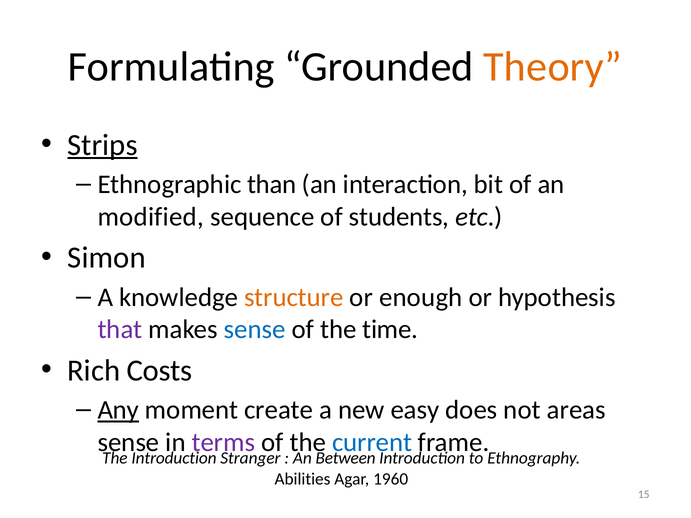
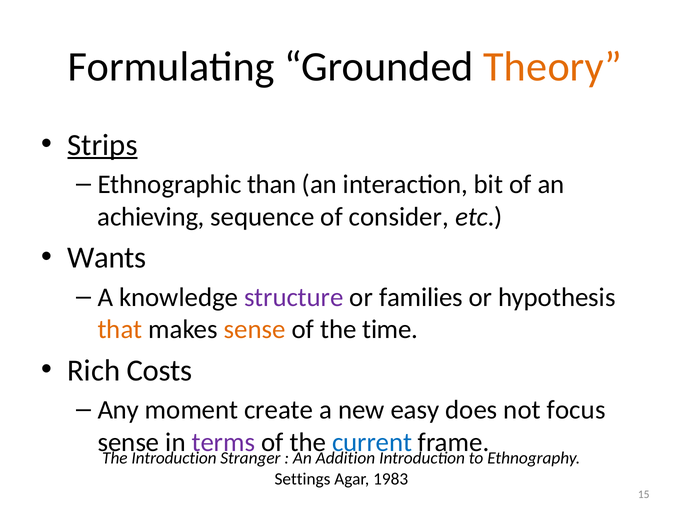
modified: modified -> achieving
students: students -> consider
Simon: Simon -> Wants
structure colour: orange -> purple
enough: enough -> families
that colour: purple -> orange
sense at (255, 330) colour: blue -> orange
Any underline: present -> none
areas: areas -> focus
Between: Between -> Addition
Abilities: Abilities -> Settings
1960: 1960 -> 1983
